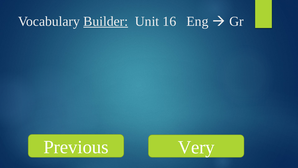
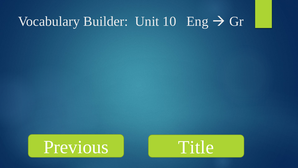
Builder underline: present -> none
16: 16 -> 10
Very: Very -> Title
